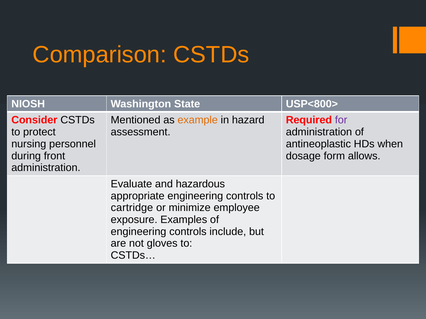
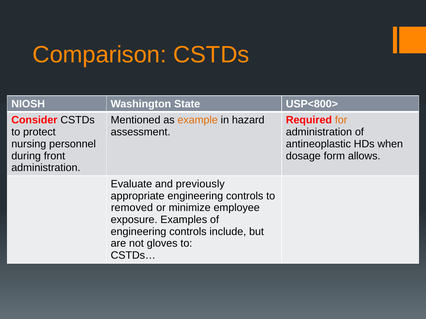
for colour: purple -> orange
hazardous: hazardous -> previously
cartridge: cartridge -> removed
